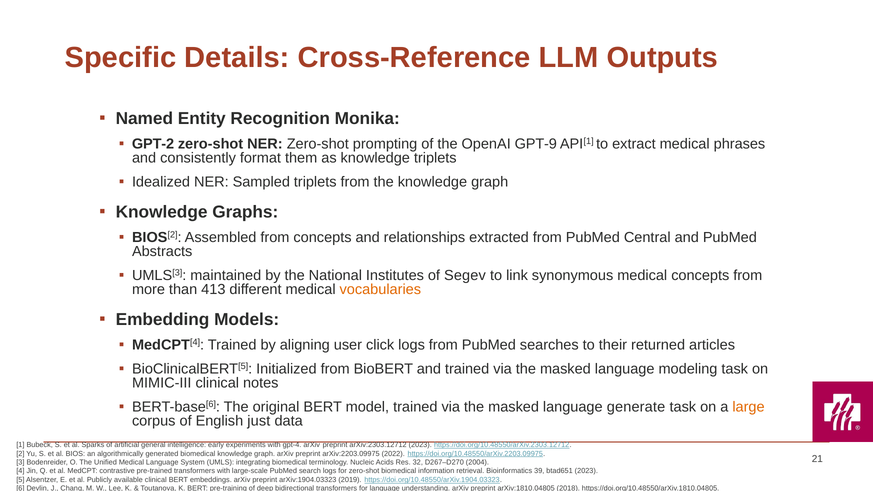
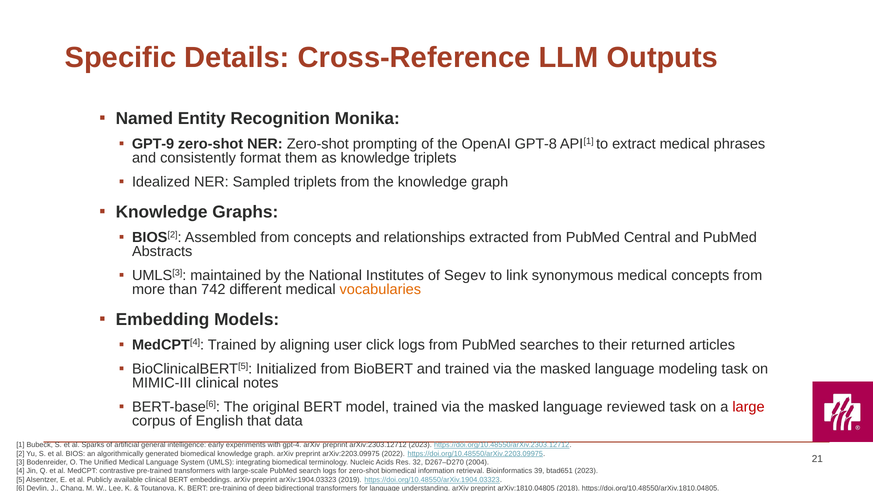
GPT-2: GPT-2 -> GPT-9
GPT-9: GPT-9 -> GPT-8
413: 413 -> 742
generate: generate -> reviewed
large colour: orange -> red
just: just -> that
